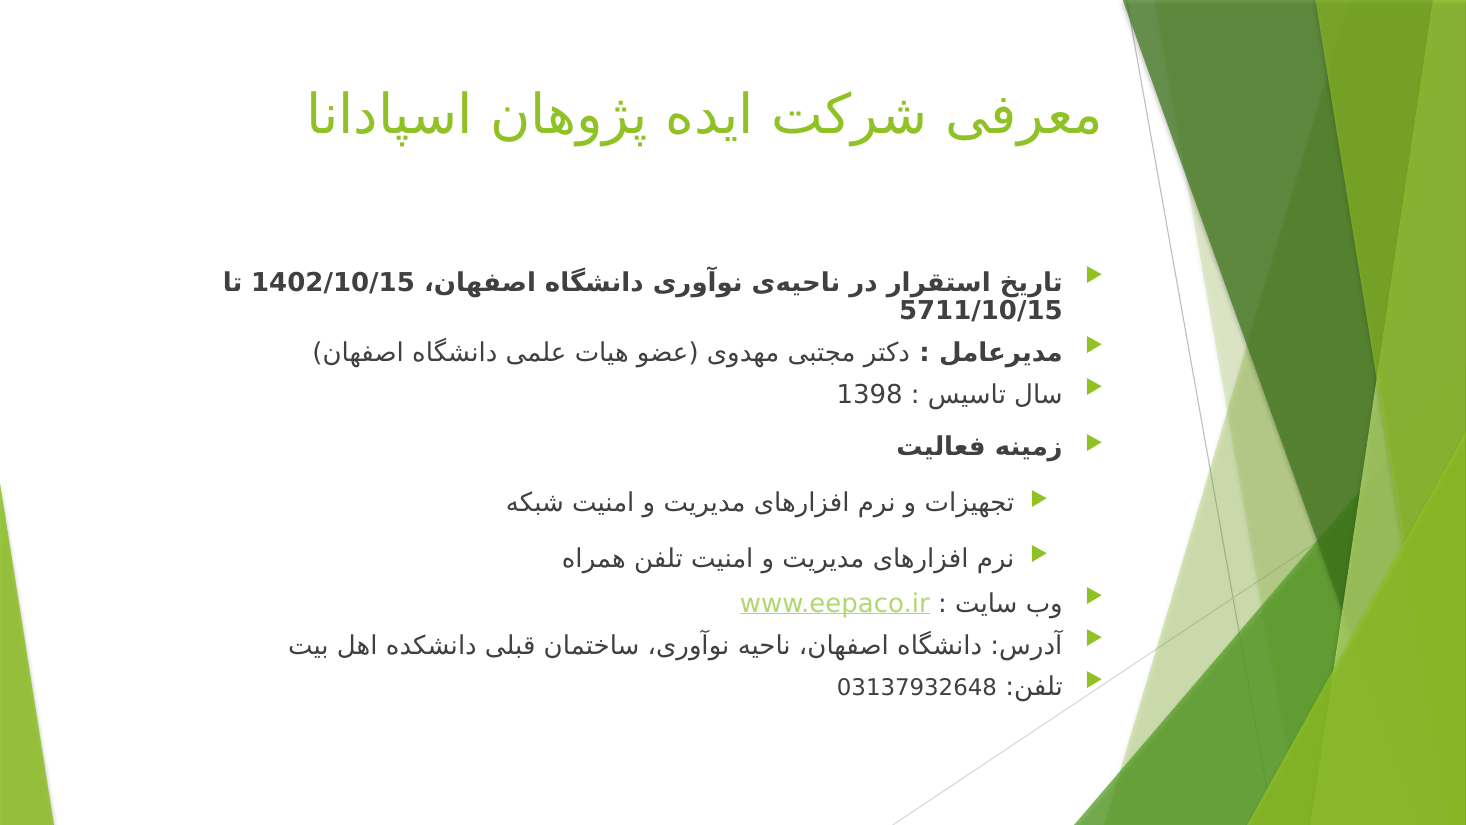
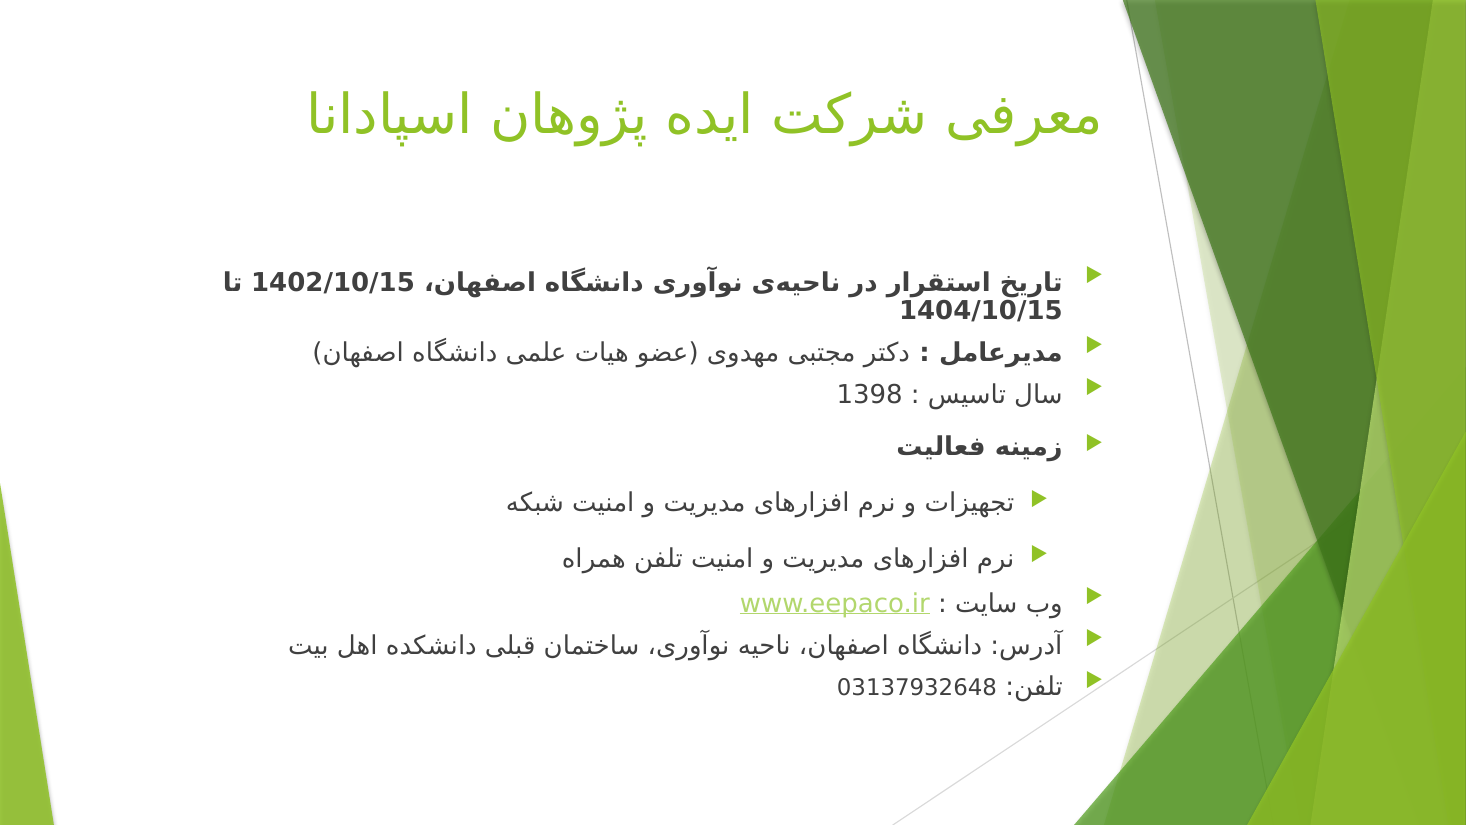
5711/10/15: 5711/10/15 -> 1404/10/15
